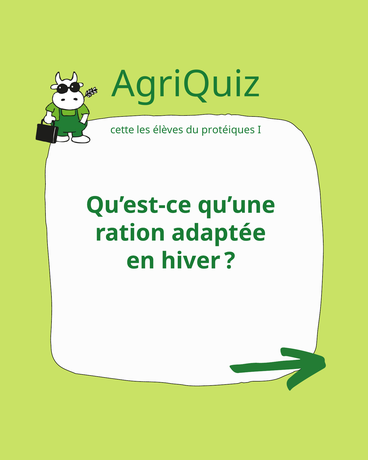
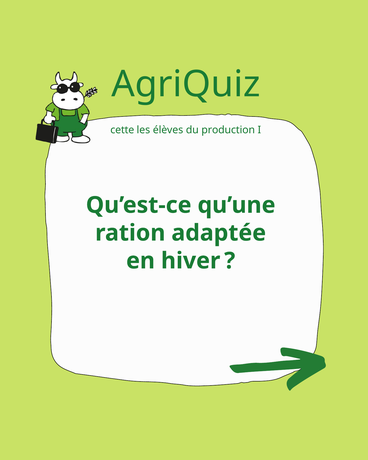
protéiques: protéiques -> production
